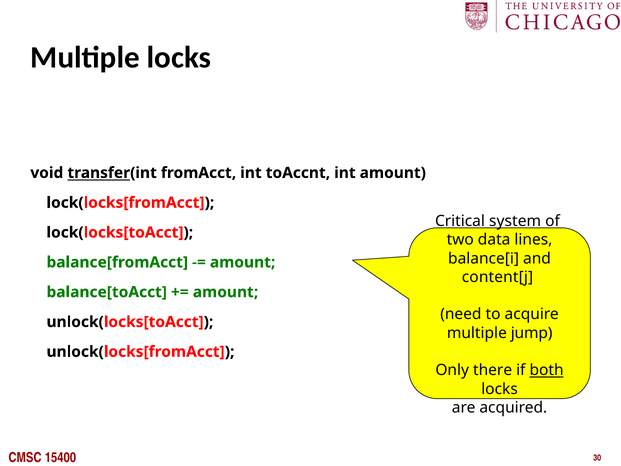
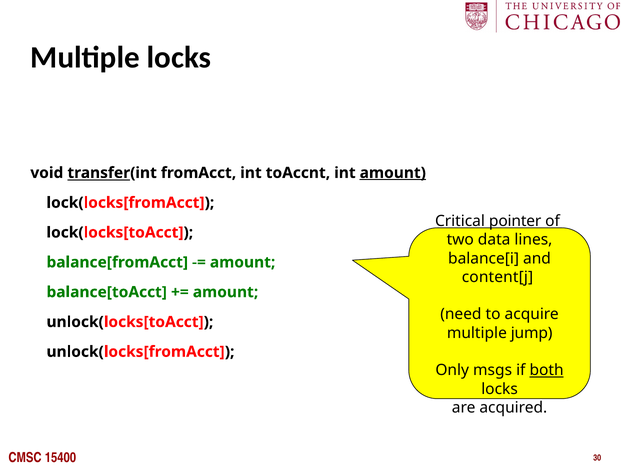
amount at (393, 173) underline: none -> present
system: system -> pointer
there: there -> msgs
